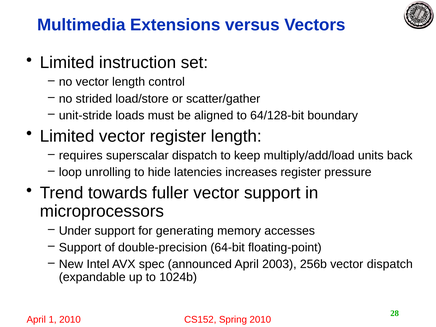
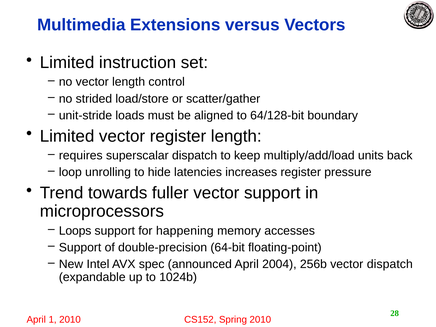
Under: Under -> Loops
generating: generating -> happening
2003: 2003 -> 2004
